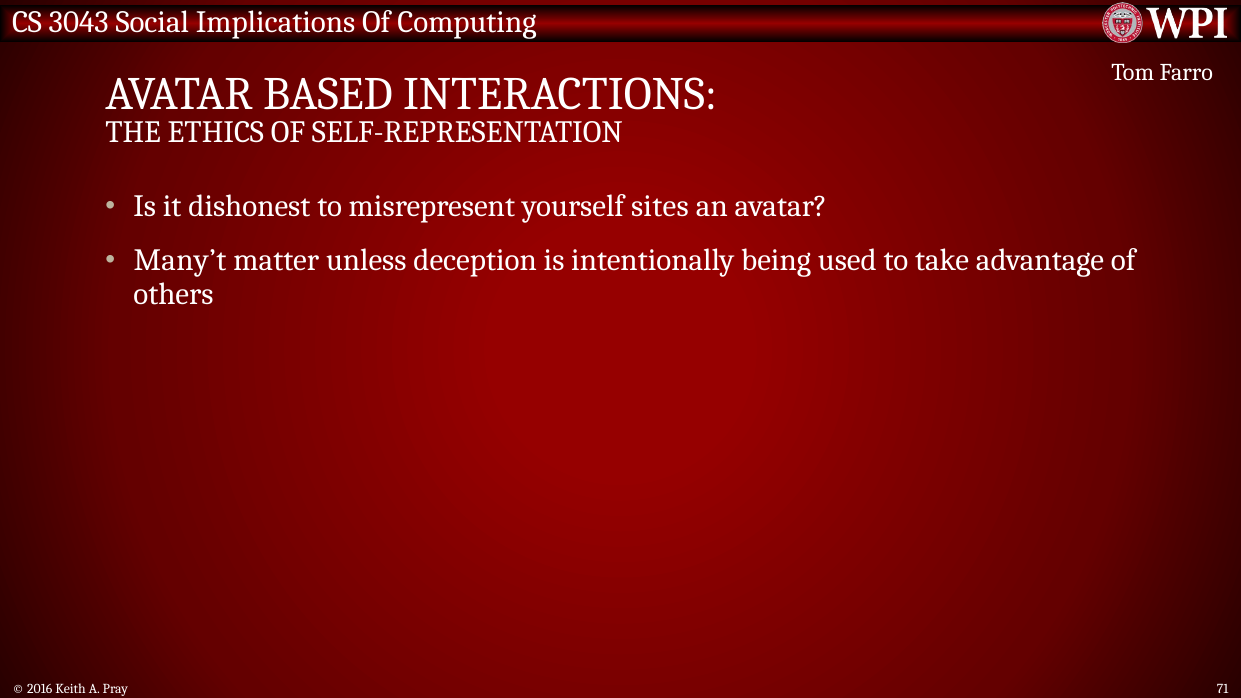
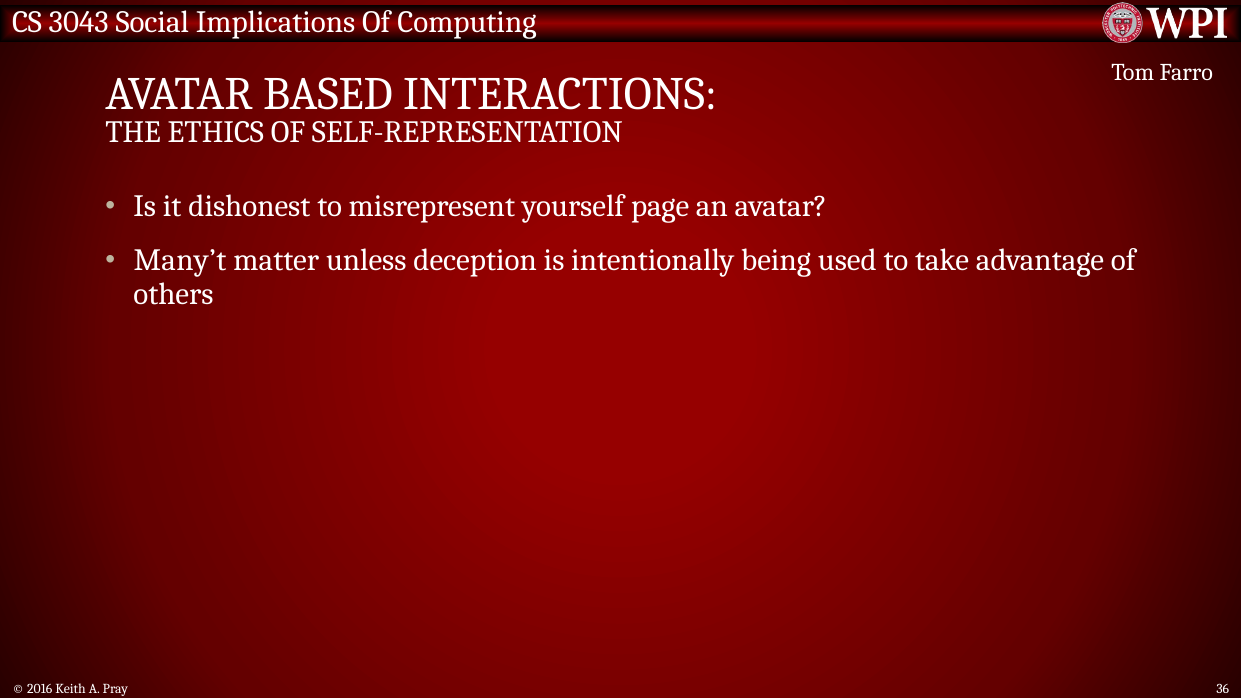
sites: sites -> page
71: 71 -> 36
